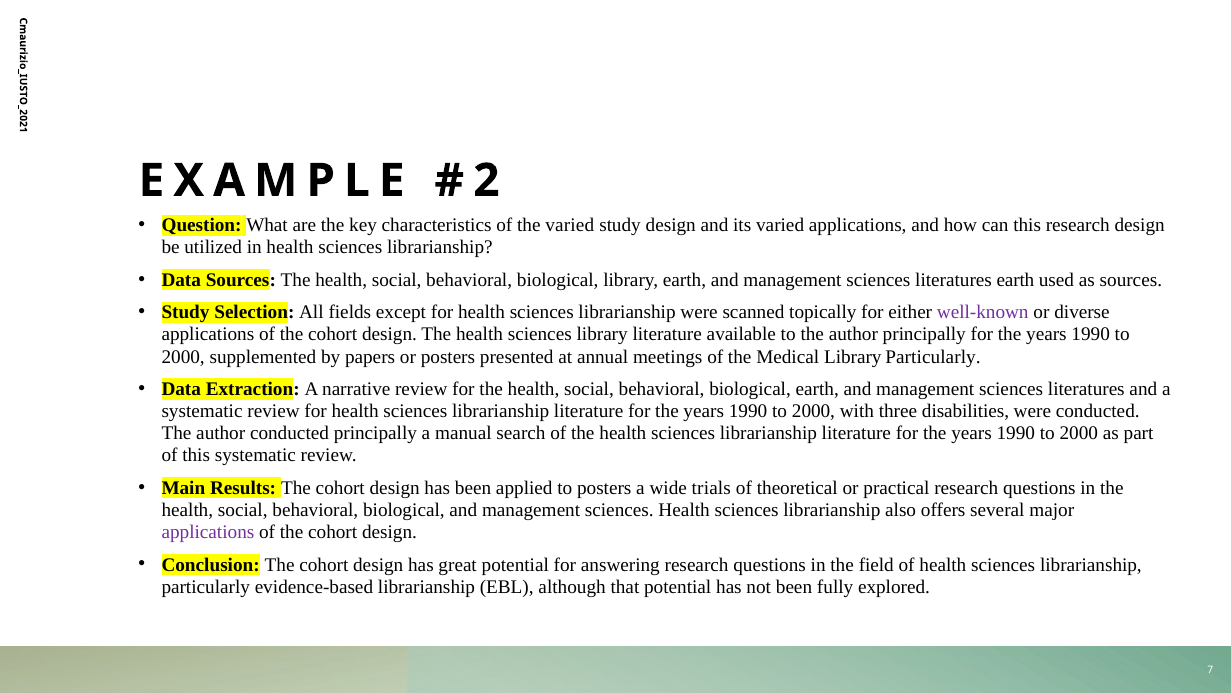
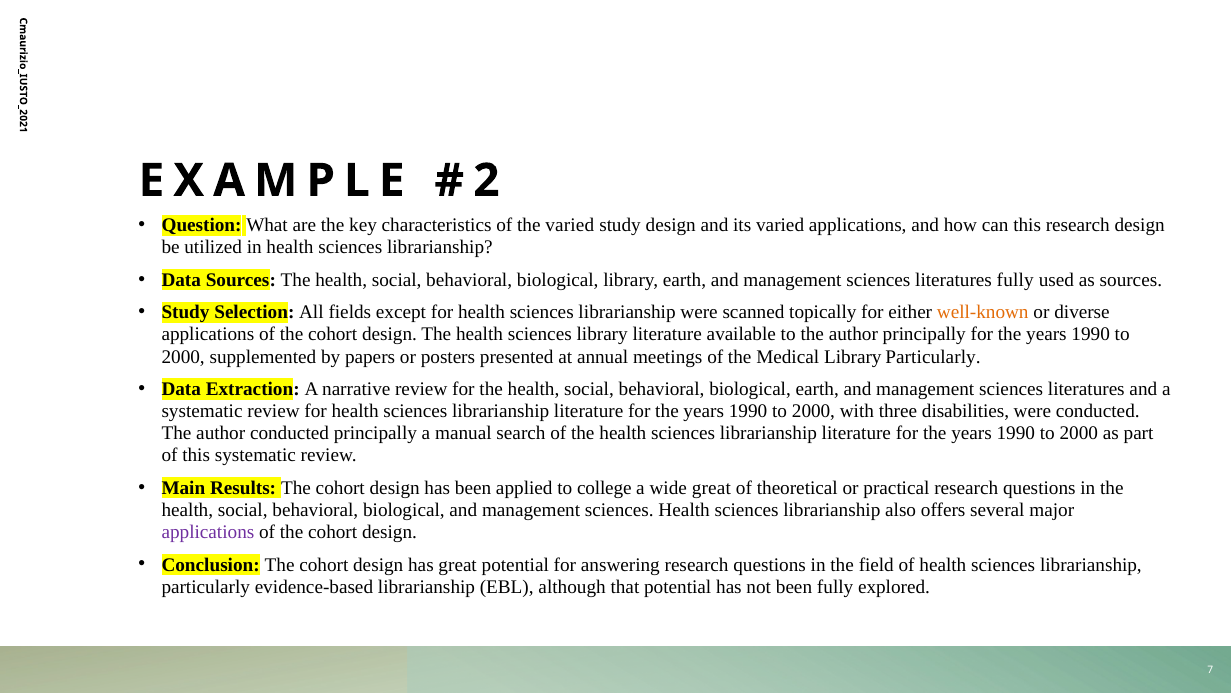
literatures earth: earth -> fully
well-known colour: purple -> orange
to posters: posters -> college
wide trials: trials -> great
